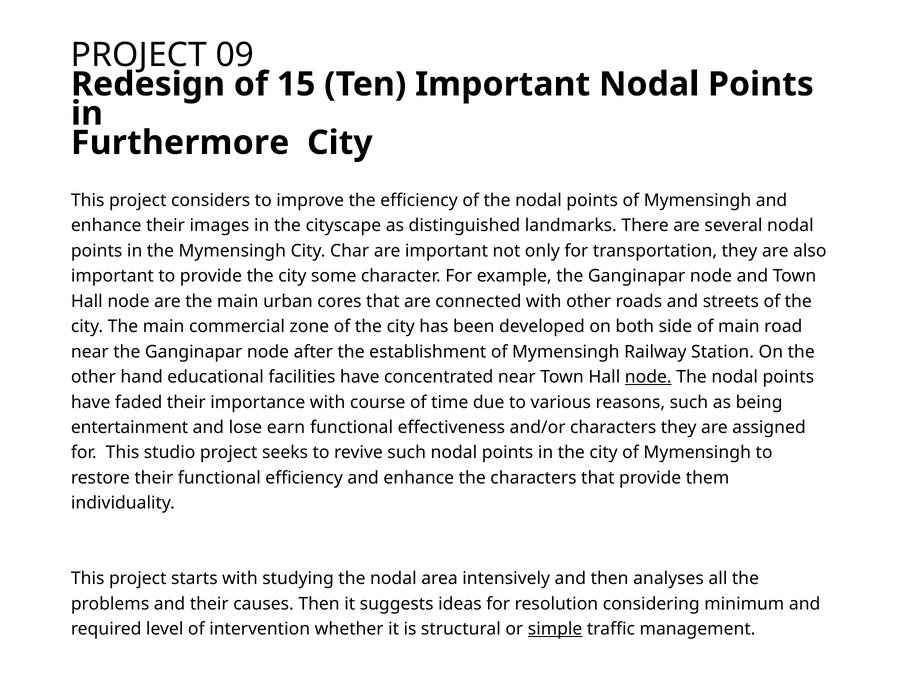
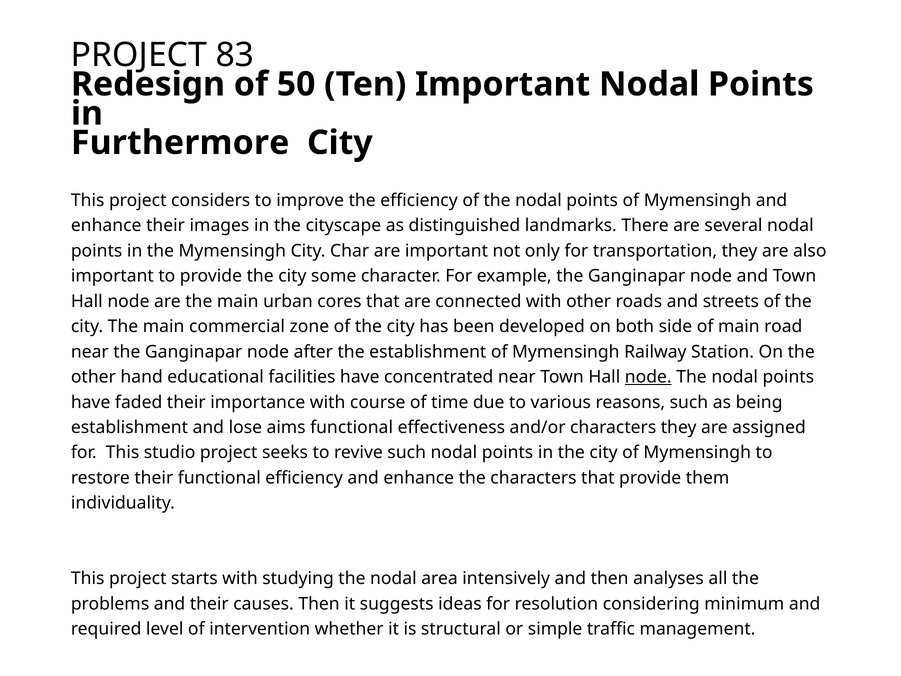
09: 09 -> 83
15: 15 -> 50
entertainment at (130, 427): entertainment -> establishment
earn: earn -> aims
simple underline: present -> none
